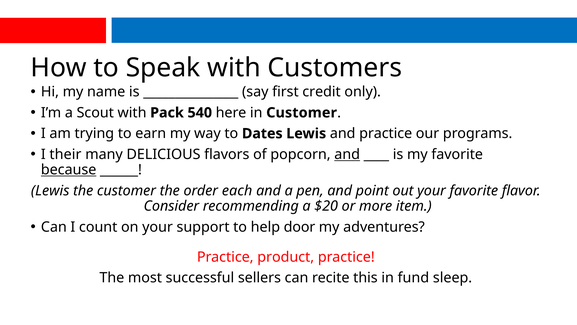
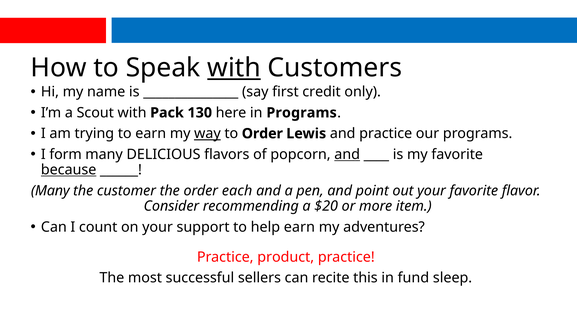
with at (234, 68) underline: none -> present
540: 540 -> 130
in Customer: Customer -> Programs
way underline: none -> present
to Dates: Dates -> Order
their: their -> form
Lewis at (50, 190): Lewis -> Many
help door: door -> earn
